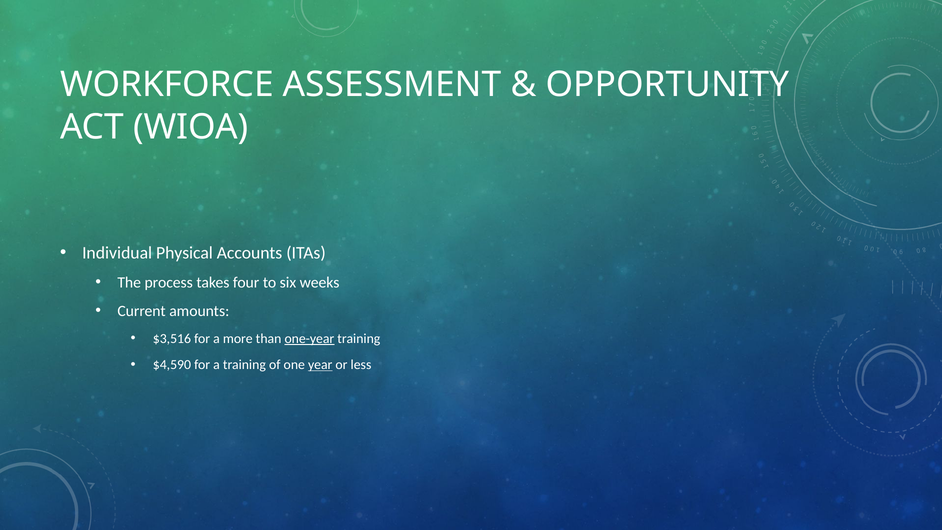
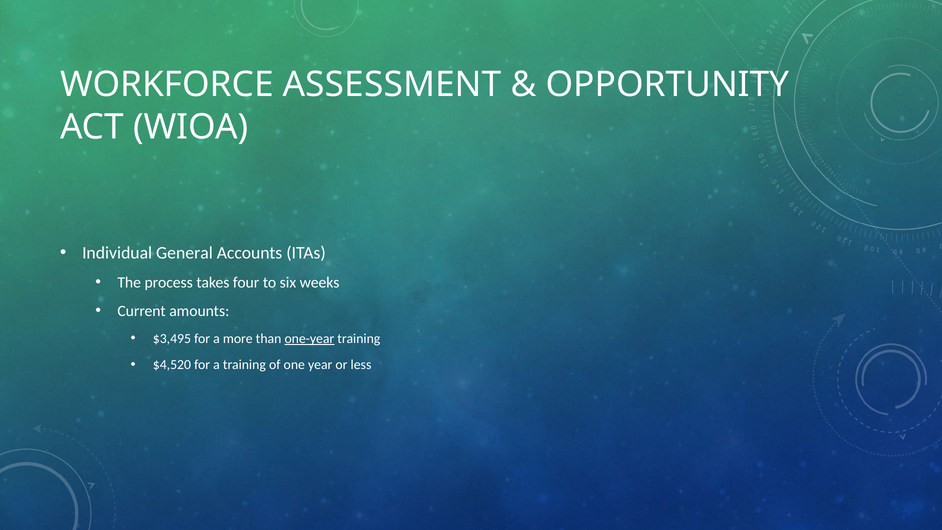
Physical: Physical -> General
$3,516: $3,516 -> $3,495
$4,590: $4,590 -> $4,520
year underline: present -> none
